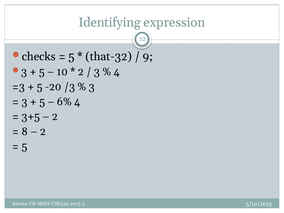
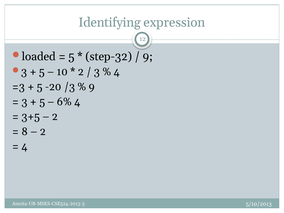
checks: checks -> loaded
that-32: that-32 -> step-32
3 at (92, 87): 3 -> 9
5 at (24, 146): 5 -> 4
